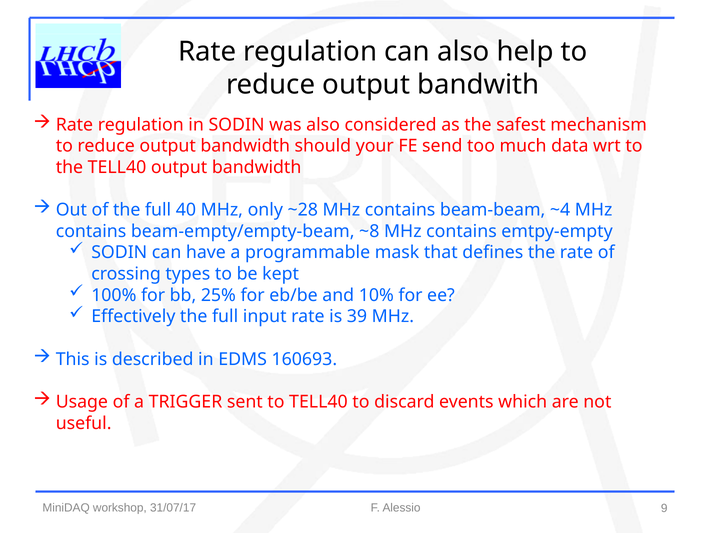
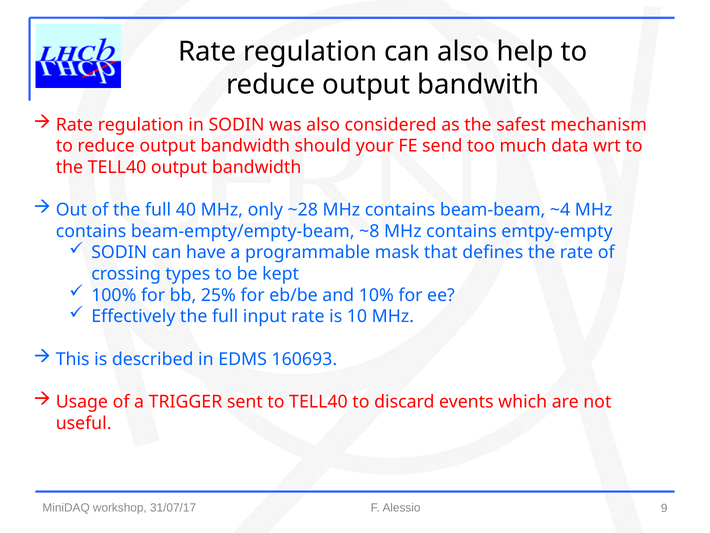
39: 39 -> 10
